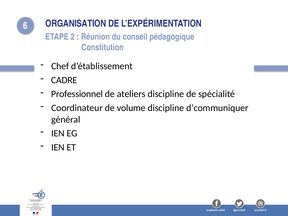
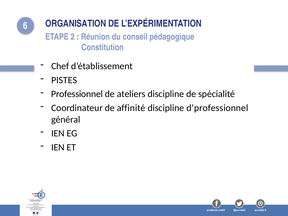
CADRE: CADRE -> PISTES
volume: volume -> affinité
d’communiquer: d’communiquer -> d’professionnel
